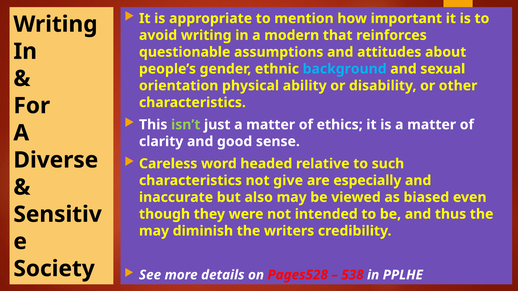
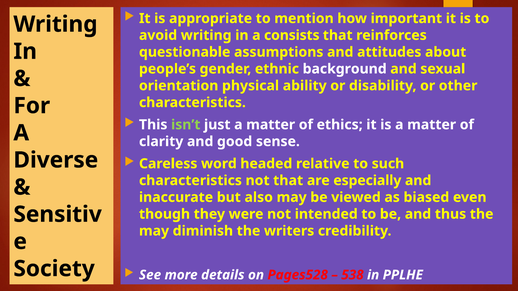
modern: modern -> consists
background colour: light blue -> white
not give: give -> that
